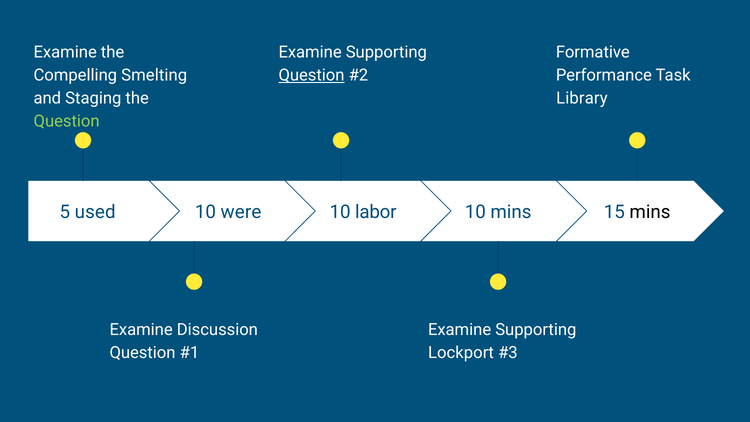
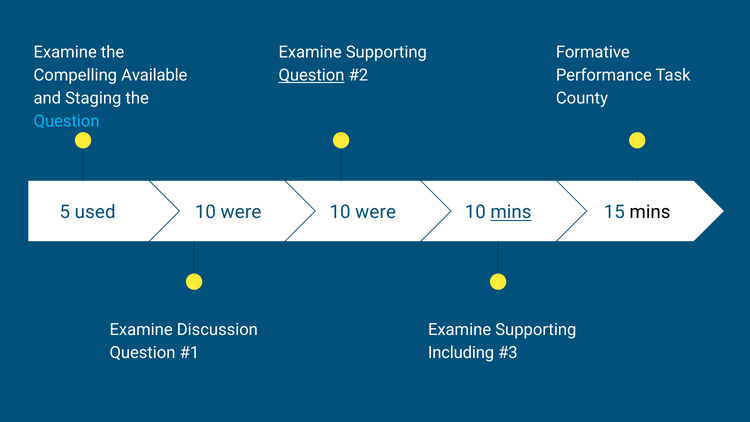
Smelting: Smelting -> Available
Library: Library -> County
Question at (67, 121) colour: light green -> light blue
labor at (376, 212): labor -> were
mins at (511, 212) underline: none -> present
Lockport: Lockport -> Including
